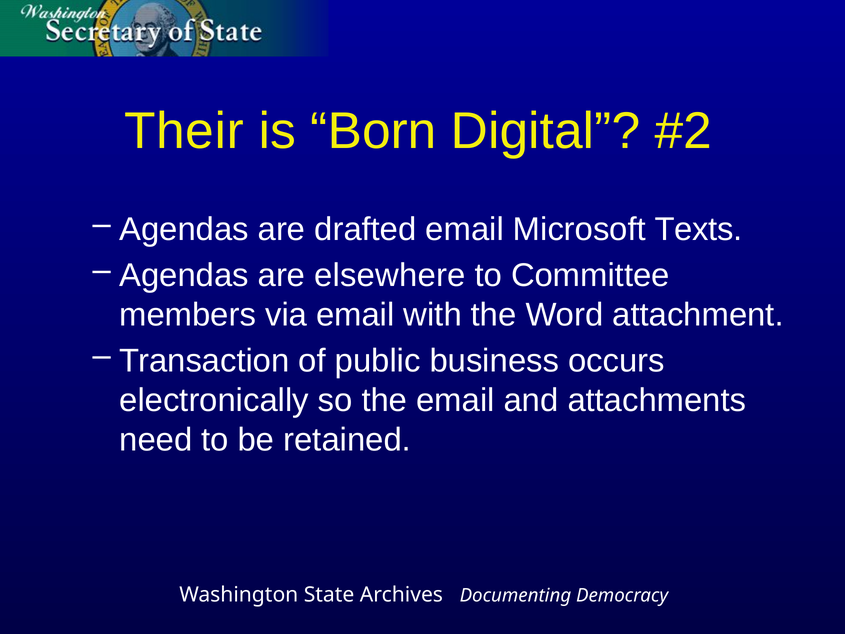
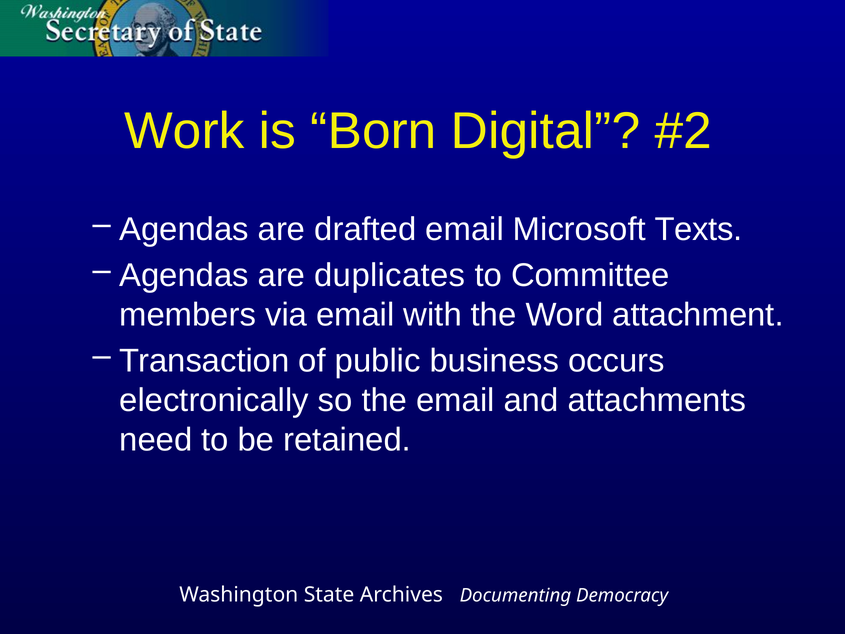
Their: Their -> Work
elsewhere: elsewhere -> duplicates
